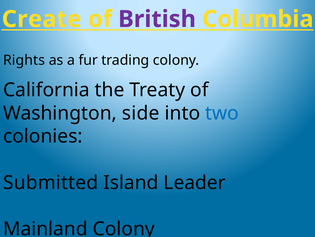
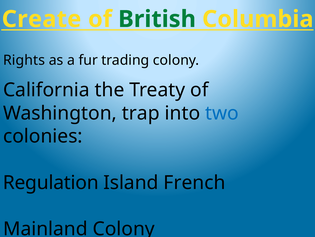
British colour: purple -> green
side: side -> trap
Submitted: Submitted -> Regulation
Leader: Leader -> French
